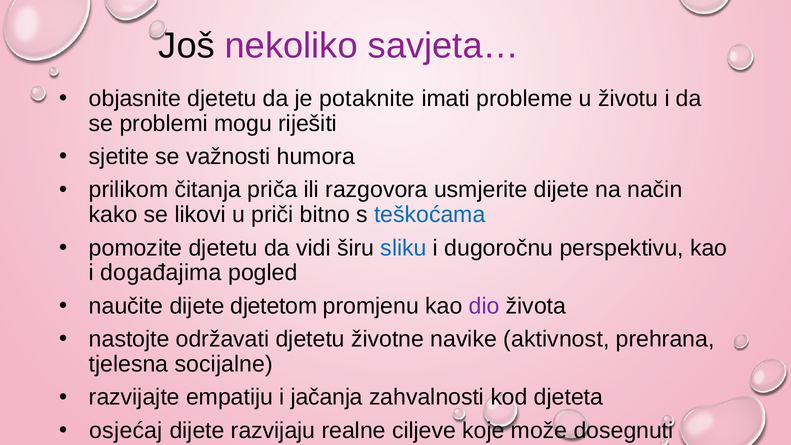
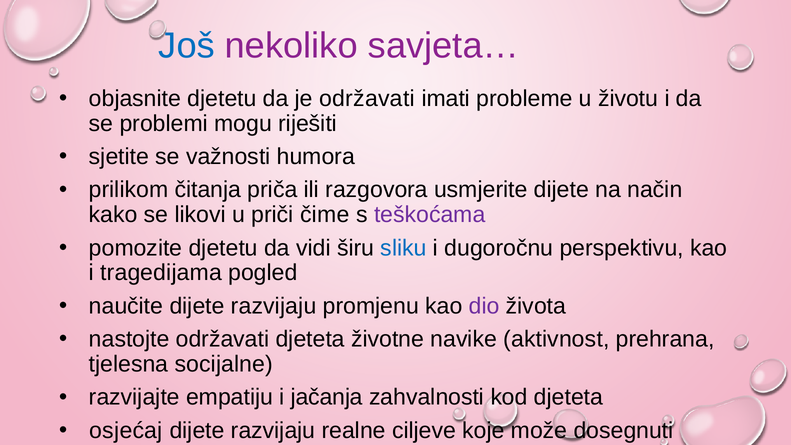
Još colour: black -> blue
je potaknite: potaknite -> održavati
bitno: bitno -> čime
teškoćama colour: blue -> purple
događajima: događajima -> tragedijama
naučite dijete djetetom: djetetom -> razvijaju
održavati djetetu: djetetu -> djeteta
